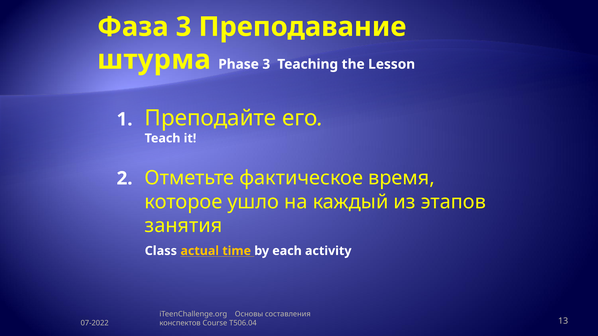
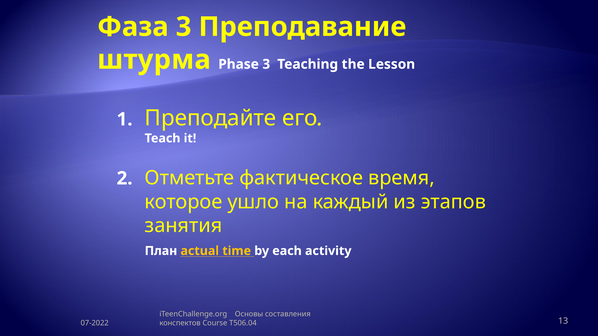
Class: Class -> План
